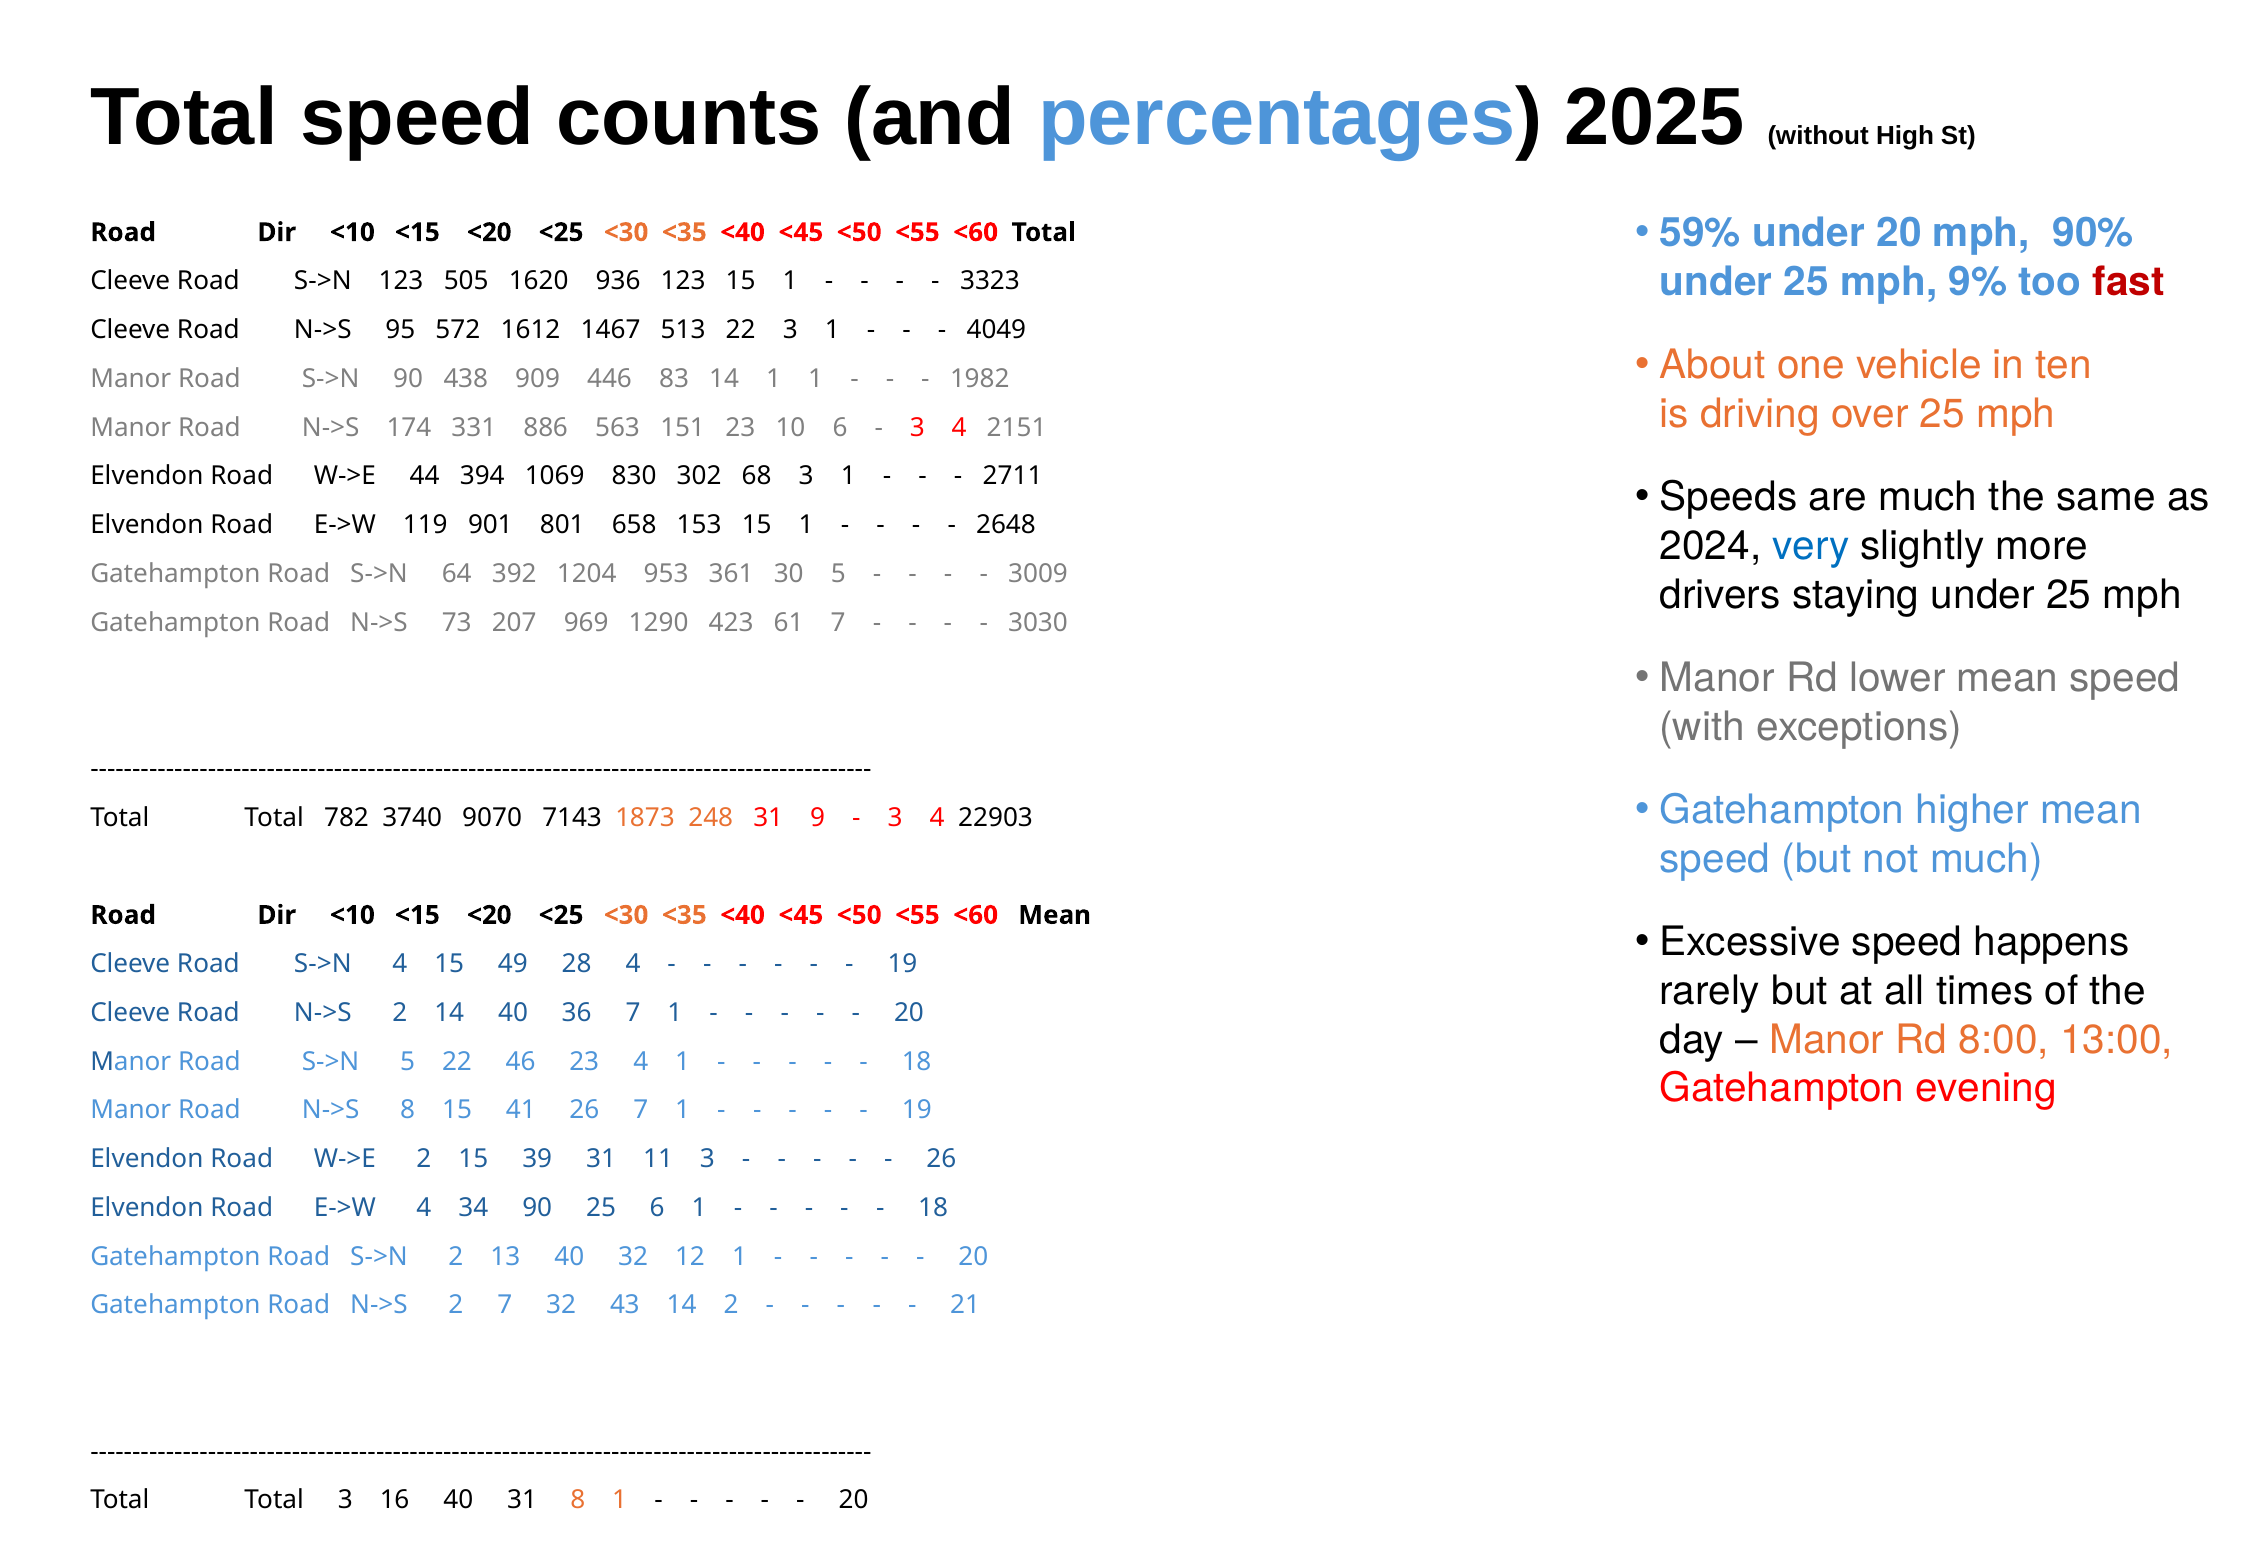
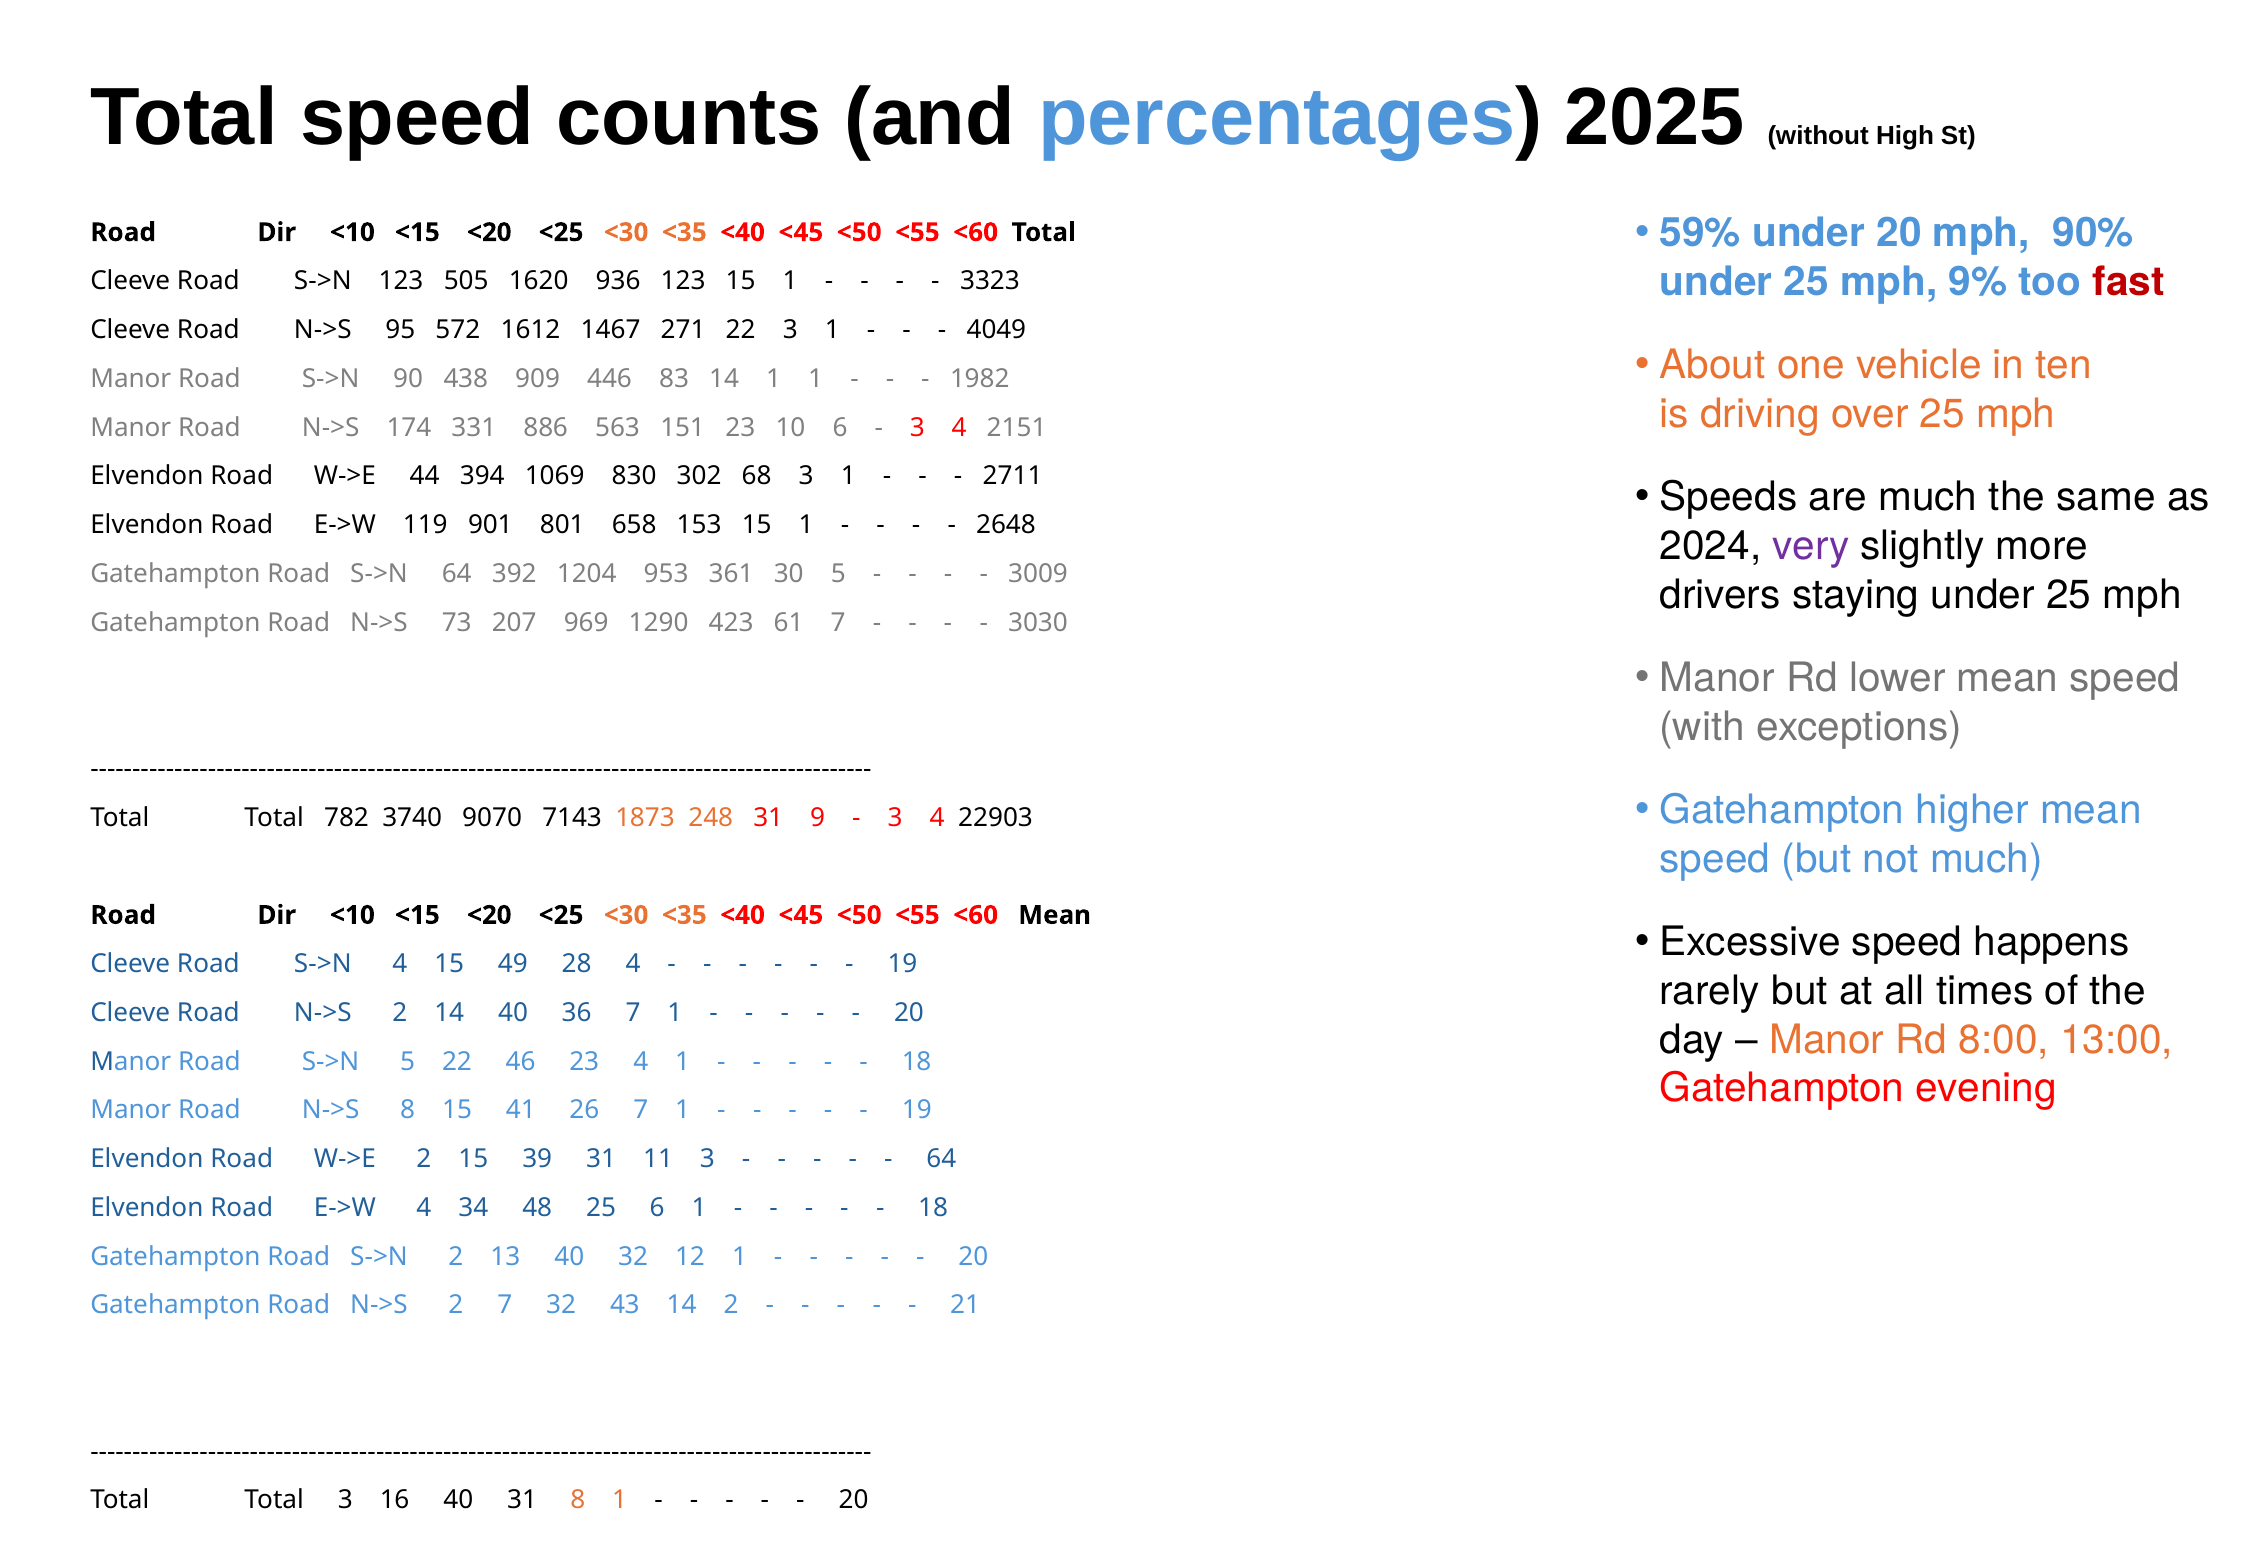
513: 513 -> 271
very colour: blue -> purple
26 at (941, 1159): 26 -> 64
34 90: 90 -> 48
